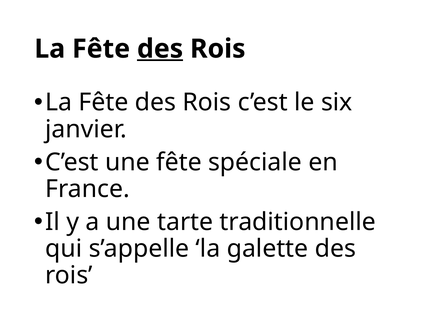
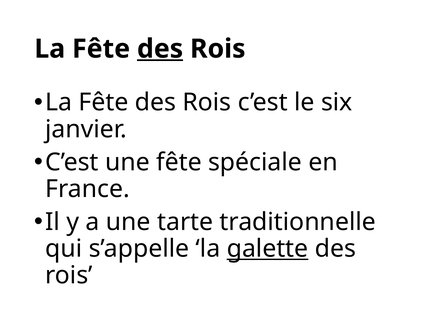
galette underline: none -> present
